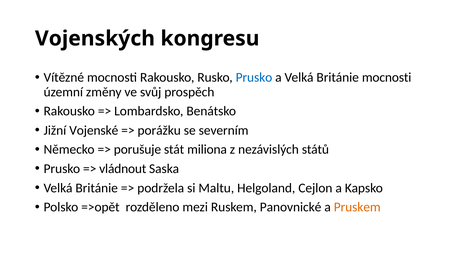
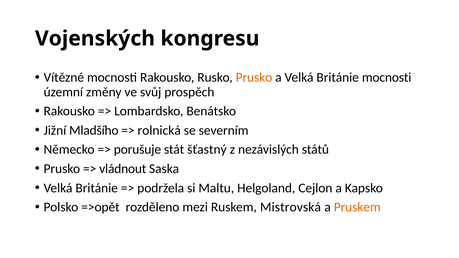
Prusko at (254, 78) colour: blue -> orange
Vojenské: Vojenské -> Mladšího
porážku: porážku -> rolnická
miliona: miliona -> šťastný
Panovnické: Panovnické -> Mistrovská
